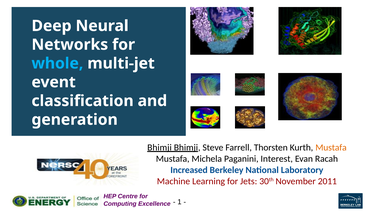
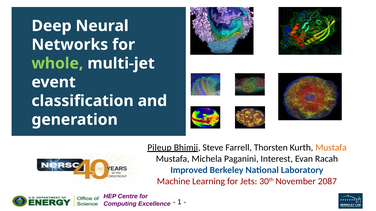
whole colour: light blue -> light green
Bhimji at (159, 148): Bhimji -> Pileup
Increased: Increased -> Improved
2011: 2011 -> 2087
